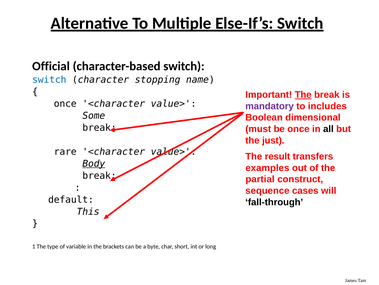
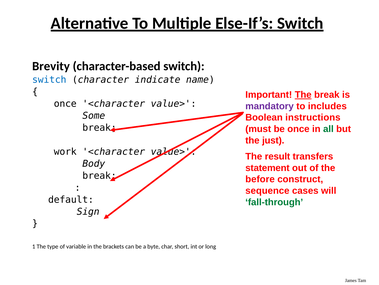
Official: Official -> Brevity
stopping: stopping -> indicate
dimensional: dimensional -> instructions
all colour: black -> green
rare: rare -> work
Body underline: present -> none
examples: examples -> statement
partial: partial -> before
fall-through colour: black -> green
This: This -> Sign
